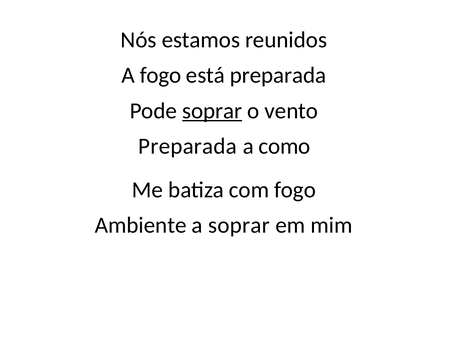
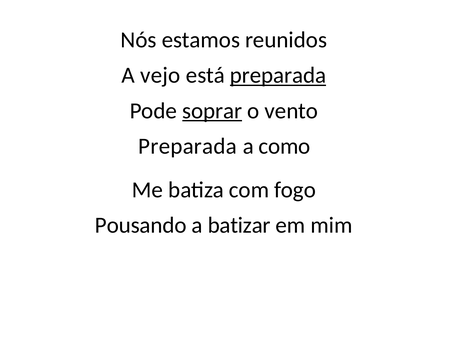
A fogo: fogo -> vejo
preparada at (278, 75) underline: none -> present
Ambiente: Ambiente -> Pousando
a soprar: soprar -> batizar
